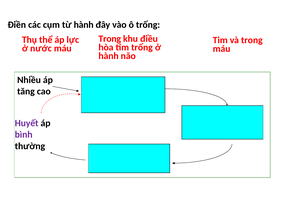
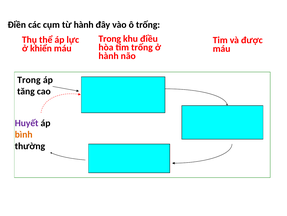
và trong: trong -> được
nước: nước -> khiển
Nhiều at (29, 80): Nhiều -> Trong
bình colour: purple -> orange
